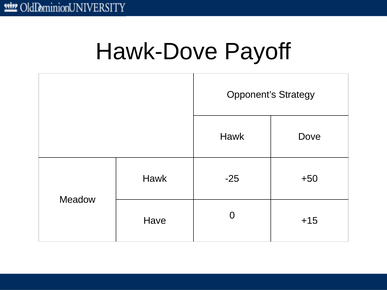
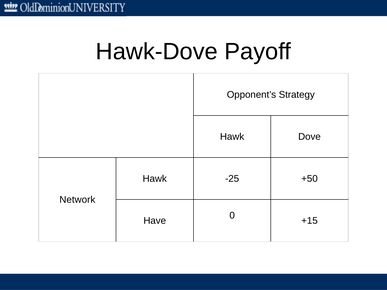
Meadow: Meadow -> Network
